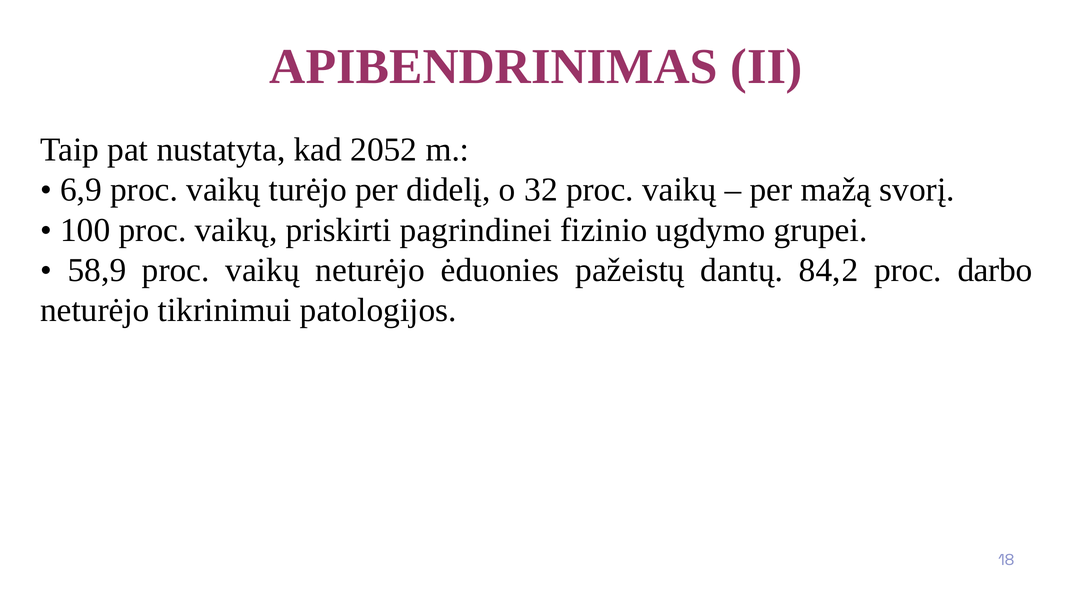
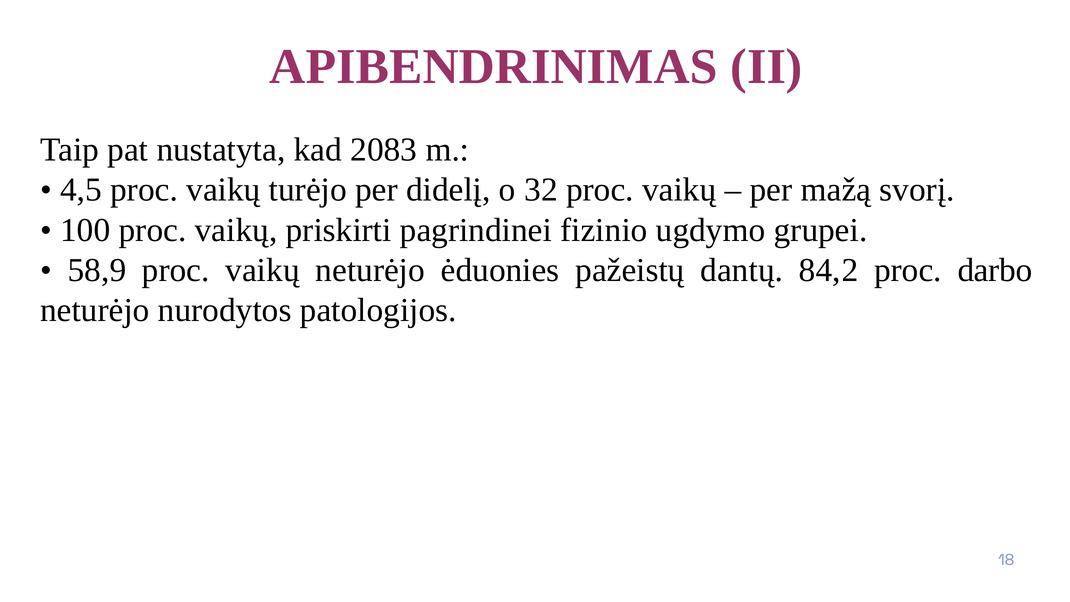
2052: 2052 -> 2083
6,9: 6,9 -> 4,5
tikrinimui: tikrinimui -> nurodytos
